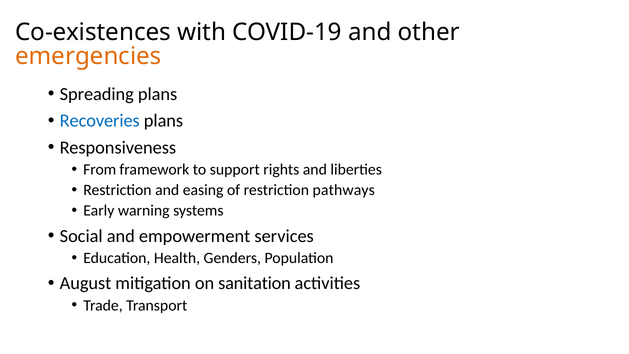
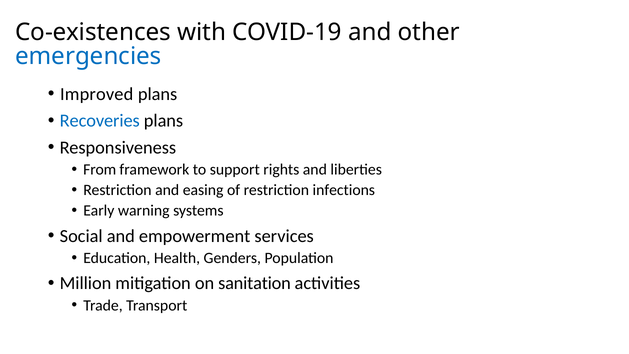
emergencies colour: orange -> blue
Spreading: Spreading -> Improved
pathways: pathways -> infections
August: August -> Million
